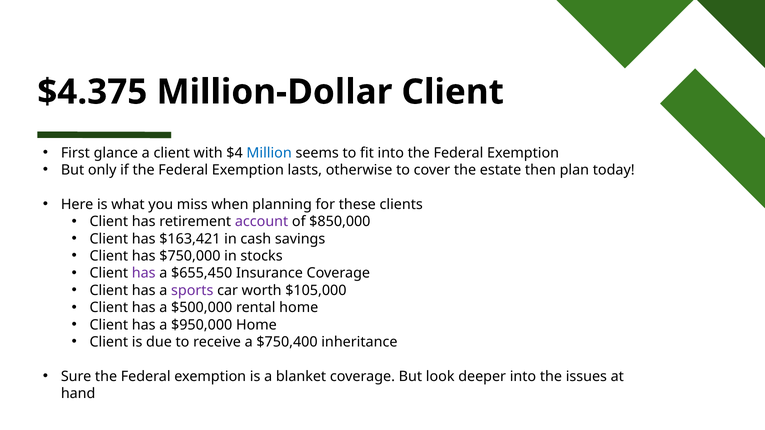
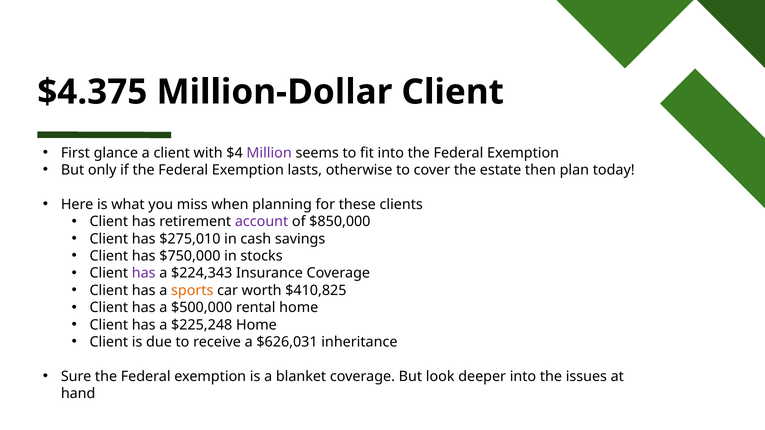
Million colour: blue -> purple
$163,421: $163,421 -> $275,010
$655,450: $655,450 -> $224,343
sports colour: purple -> orange
$105,000: $105,000 -> $410,825
$950,000: $950,000 -> $225,248
$750,400: $750,400 -> $626,031
